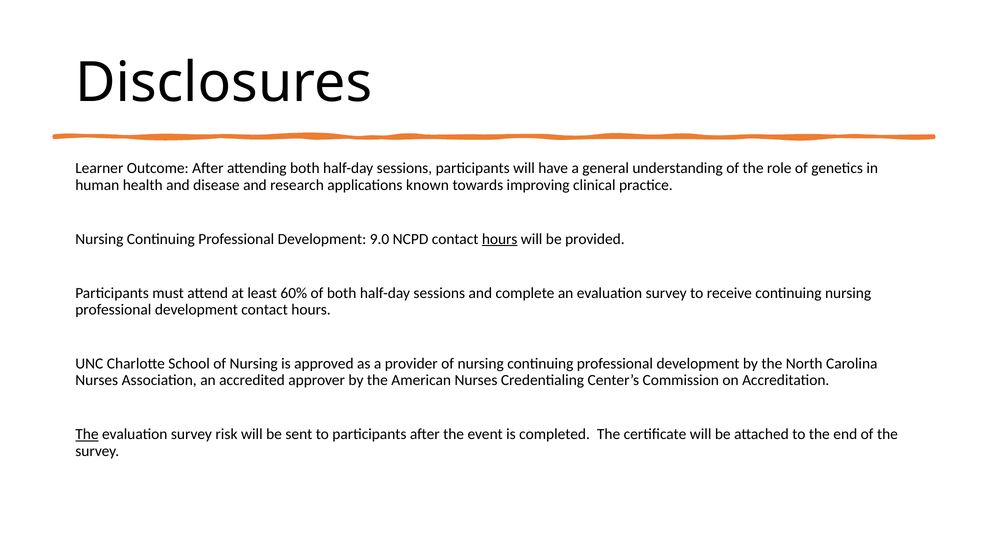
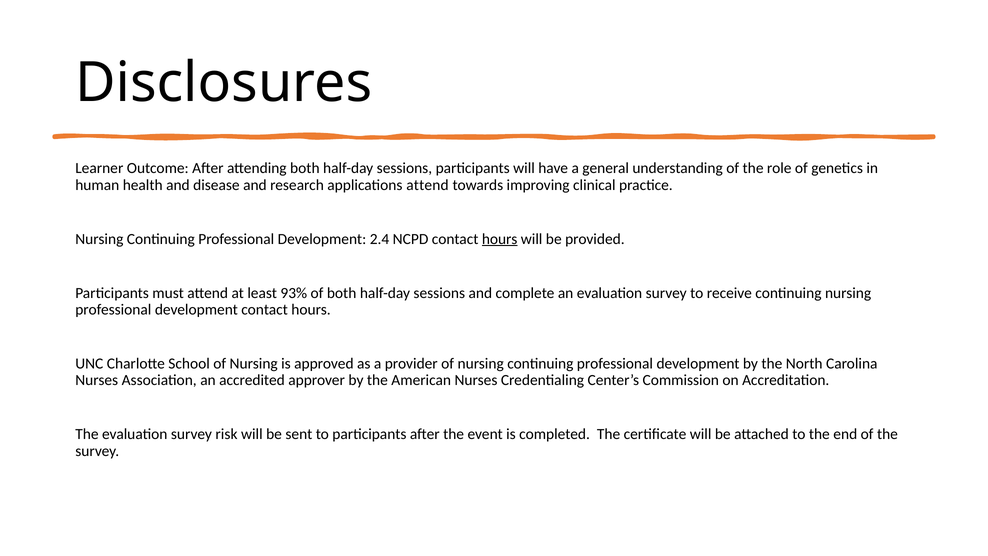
applications known: known -> attend
9.0: 9.0 -> 2.4
60%: 60% -> 93%
The at (87, 434) underline: present -> none
